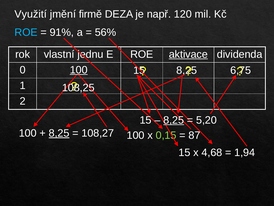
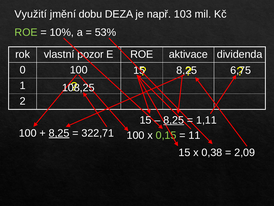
firmě: firmě -> dobu
120: 120 -> 103
ROE at (26, 32) colour: light blue -> light green
91%: 91% -> 10%
56%: 56% -> 53%
jednu: jednu -> pozor
aktivace underline: present -> none
100 at (79, 70) underline: present -> none
5,20: 5,20 -> 1,11
108,27: 108,27 -> 322,71
87: 87 -> 11
4,68: 4,68 -> 0,38
1,94: 1,94 -> 2,09
